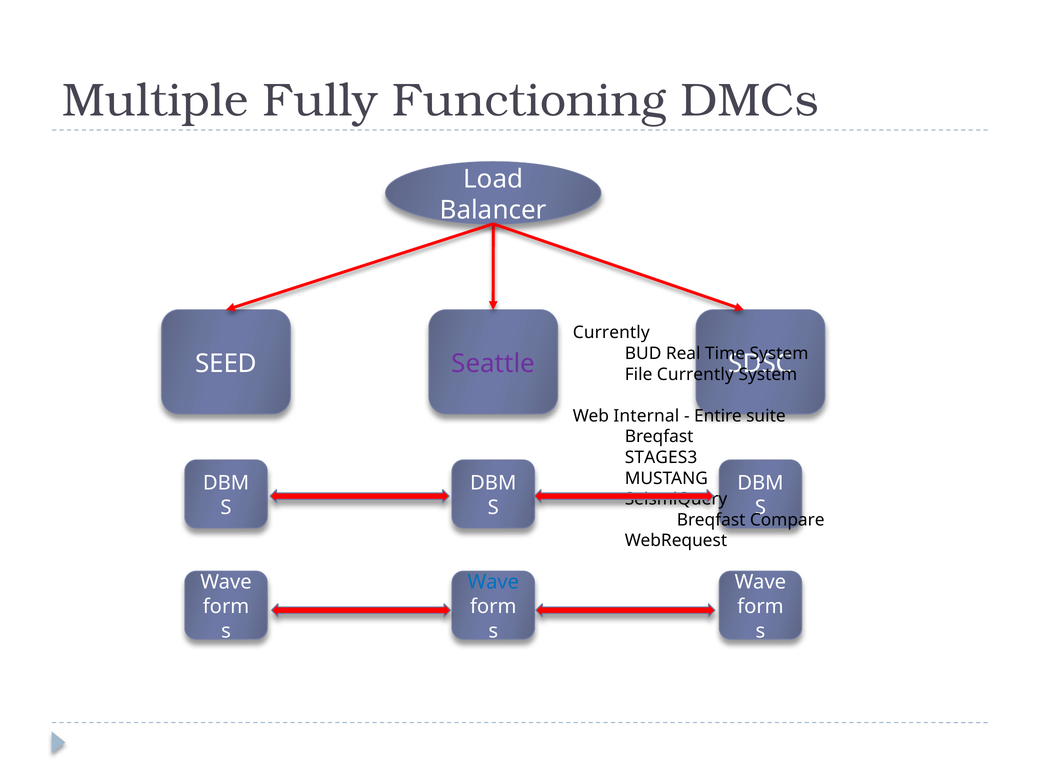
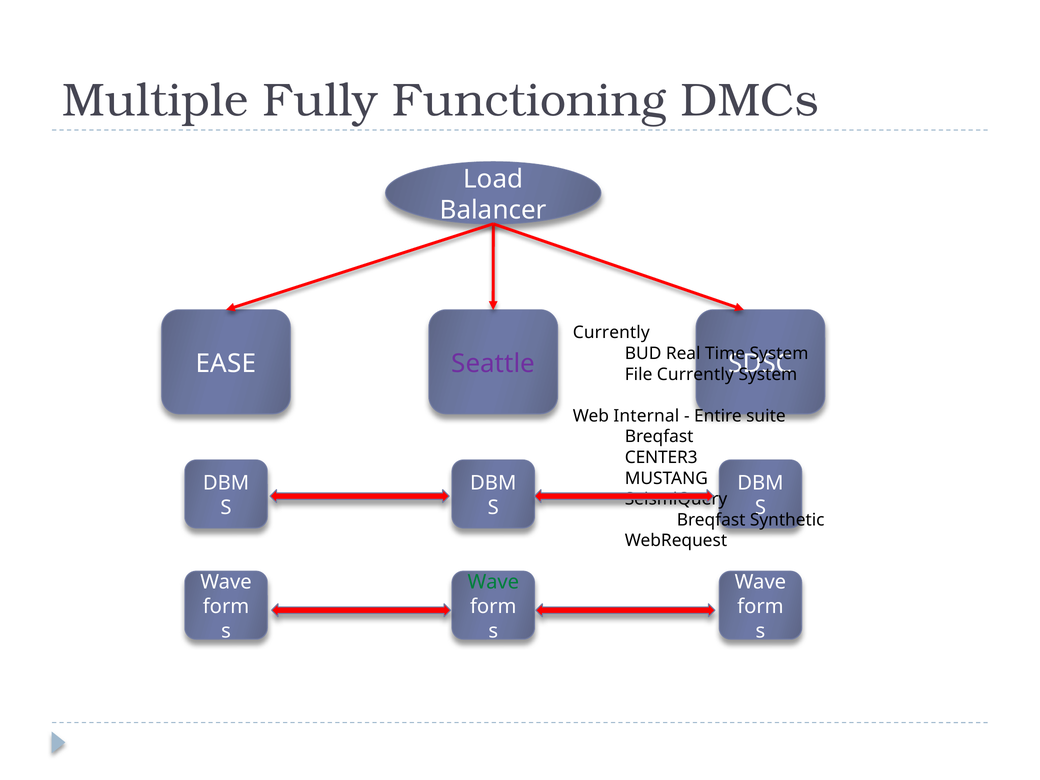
SEED: SEED -> EASE
STAGES3: STAGES3 -> CENTER3
Compare: Compare -> Synthetic
Wave at (493, 582) colour: blue -> green
